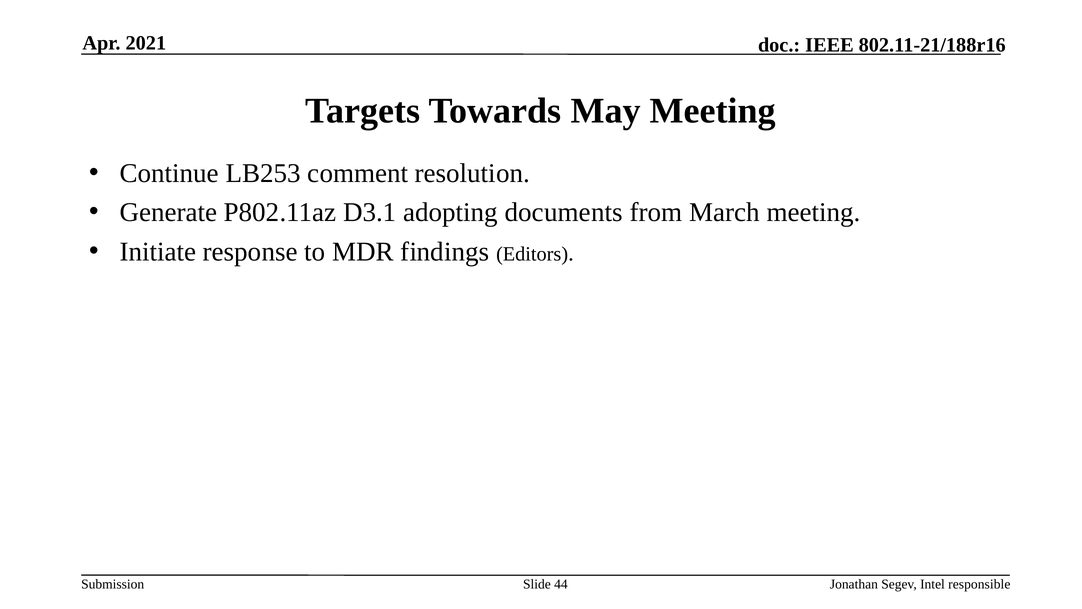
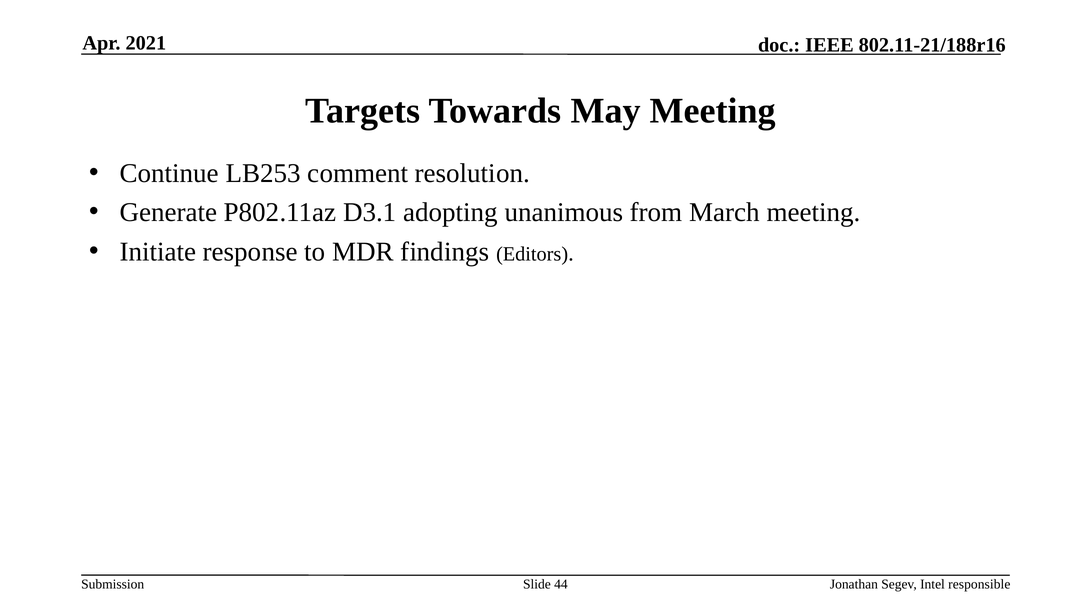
documents: documents -> unanimous
